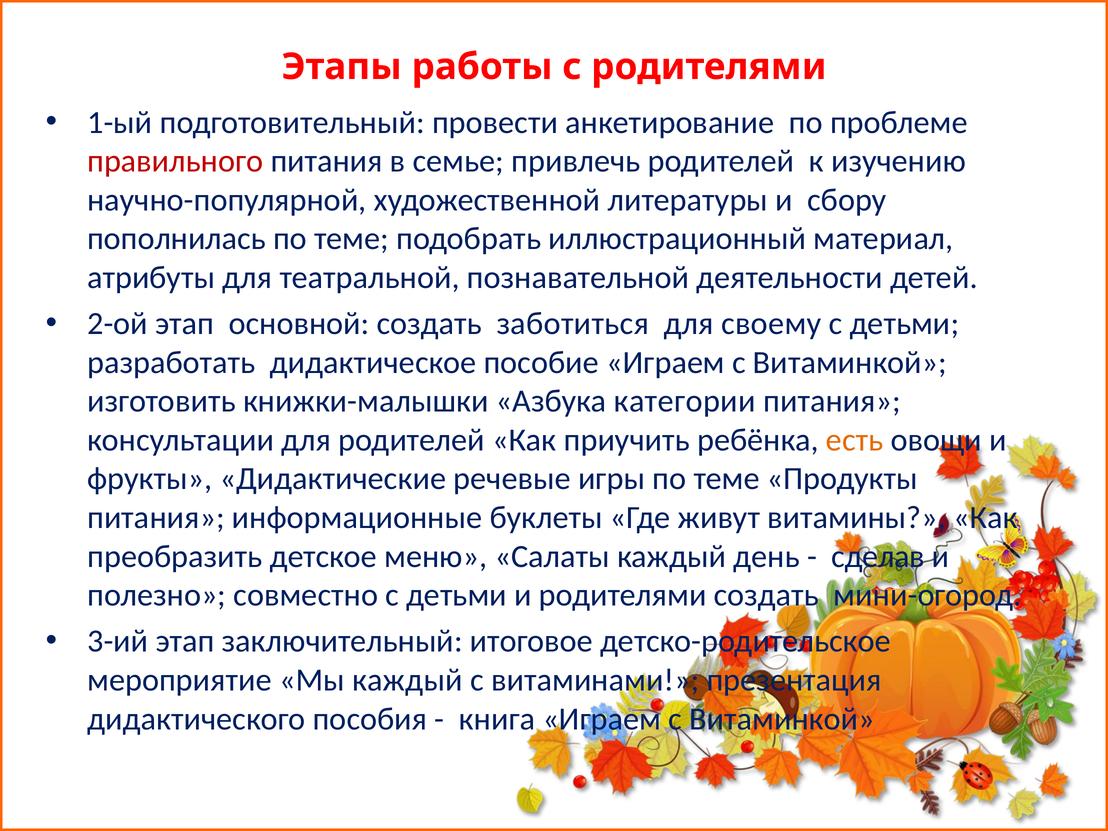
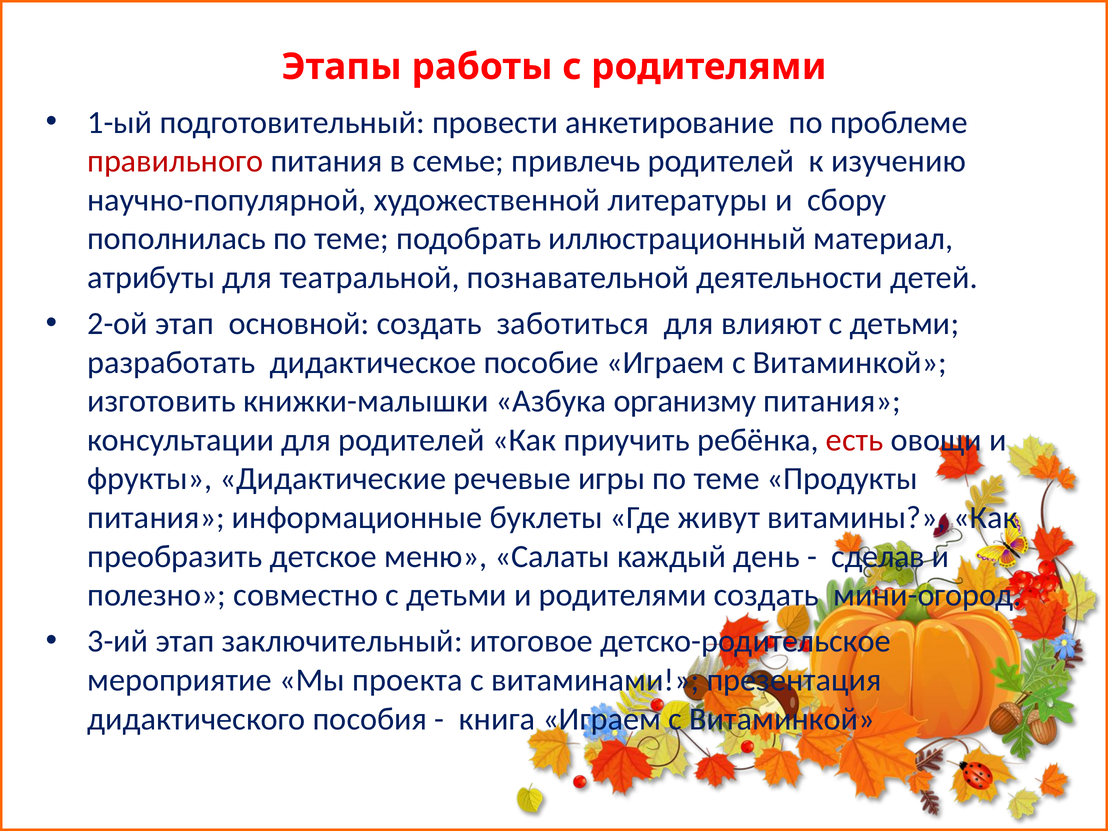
своему: своему -> влияют
категории: категории -> организму
есть colour: orange -> red
Мы каждый: каждый -> проекта
